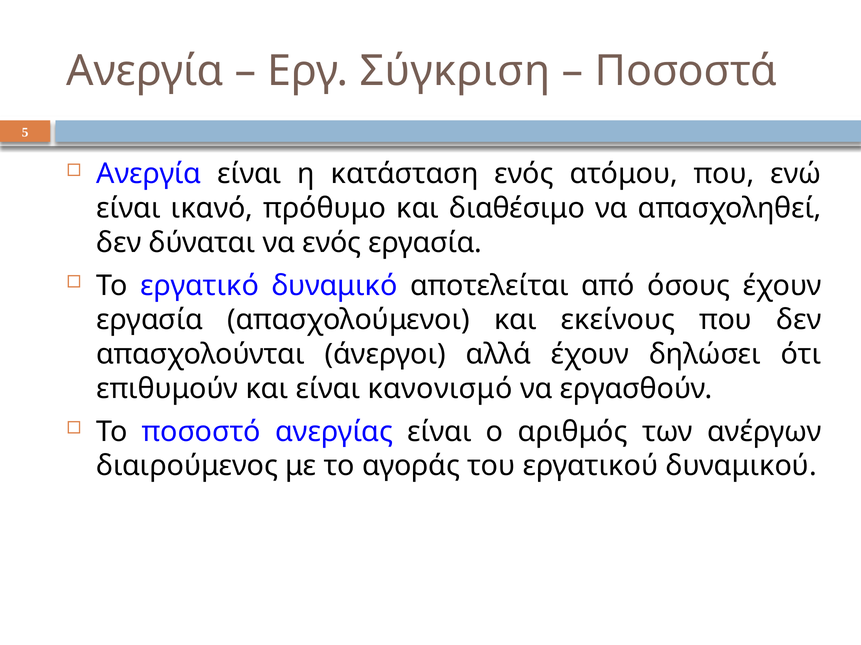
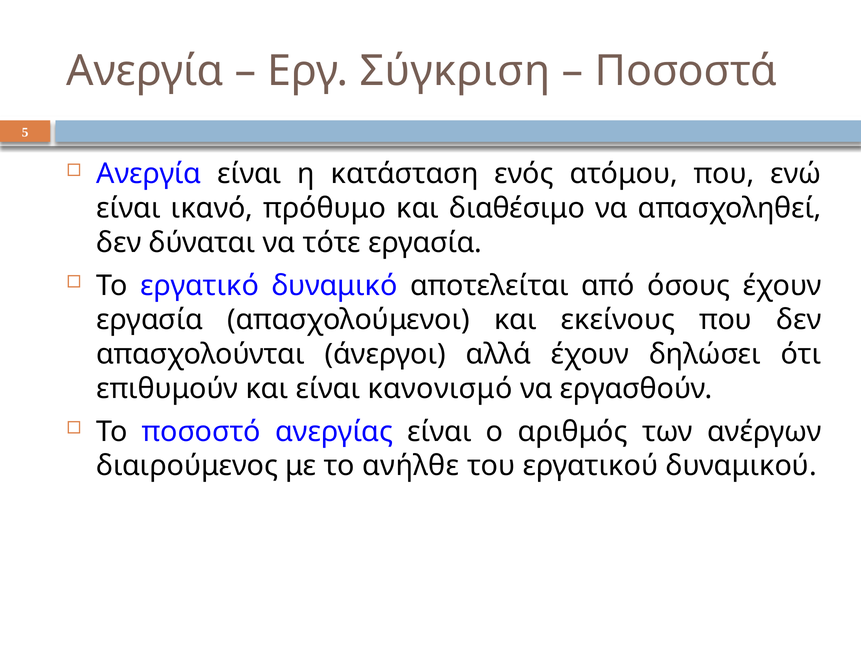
να ενός: ενός -> τότε
αγοράς: αγοράς -> ανήλθε
